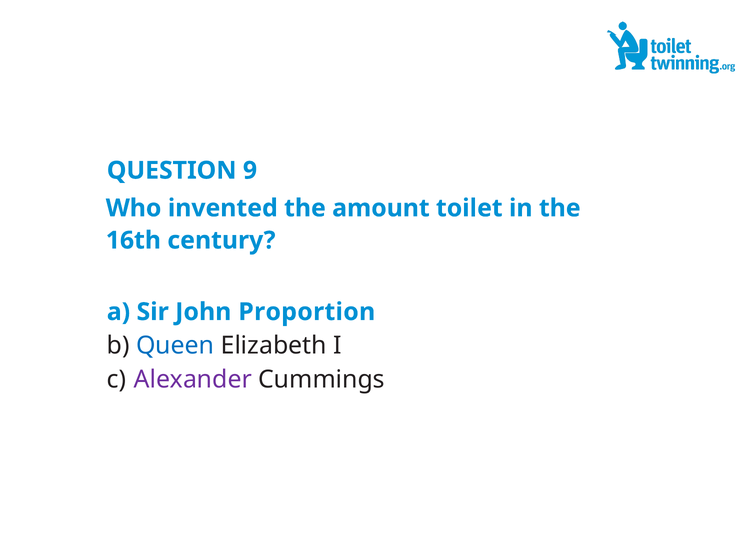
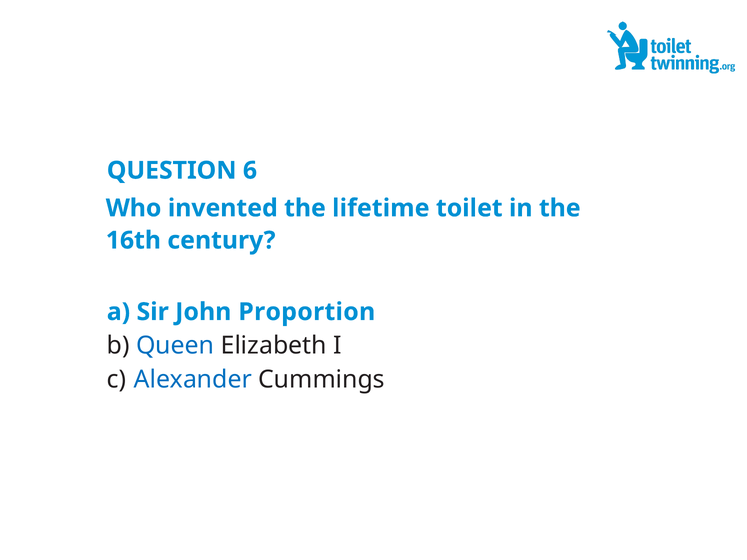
9: 9 -> 6
amount: amount -> lifetime
Alexander colour: purple -> blue
